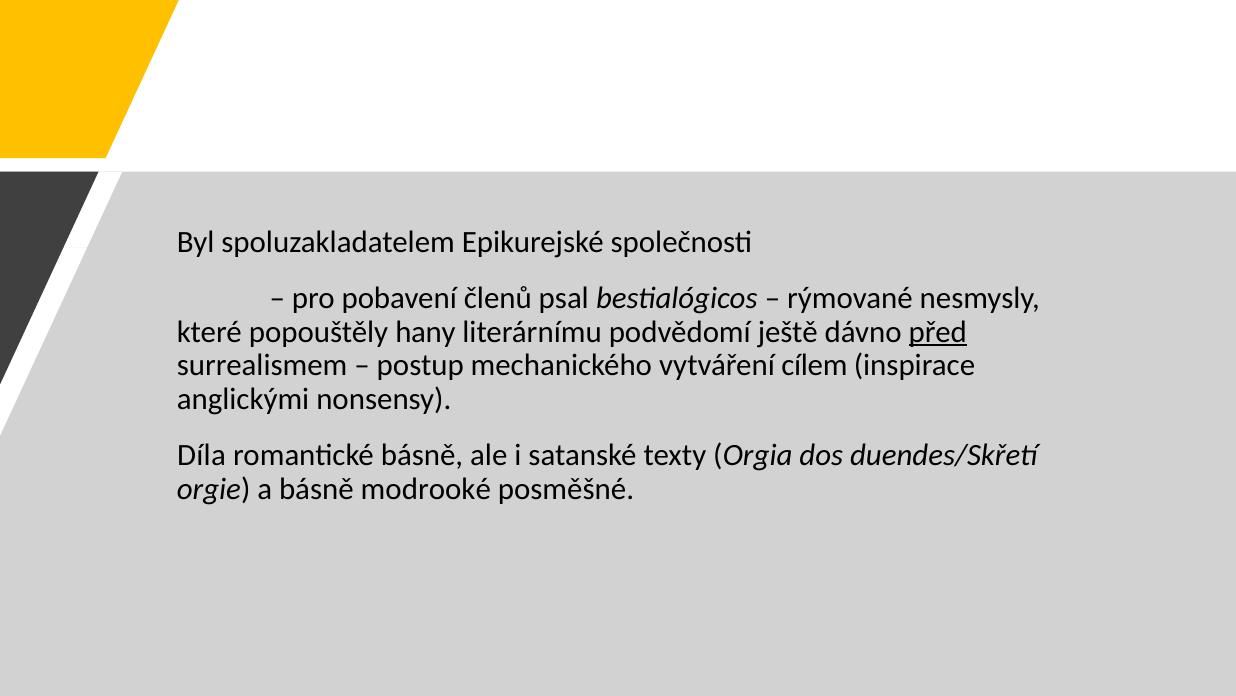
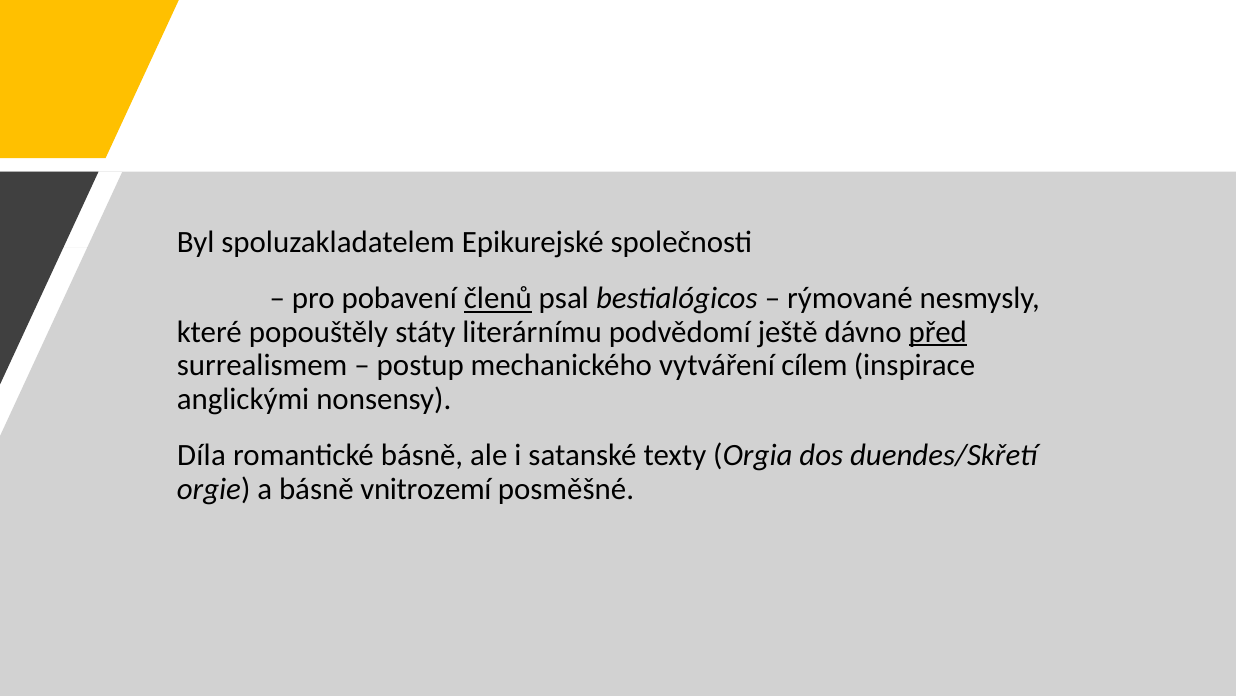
členů underline: none -> present
hany: hany -> státy
modrooké: modrooké -> vnitrozemí
